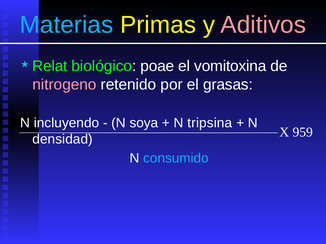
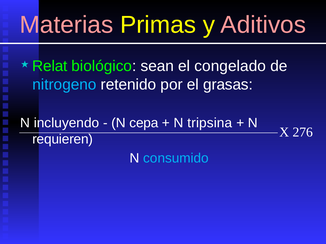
Materias colour: light blue -> pink
poae: poae -> sean
vomitoxina: vomitoxina -> congelado
nitrogeno colour: pink -> light blue
soya: soya -> cepa
959: 959 -> 276
densidad: densidad -> requieren
